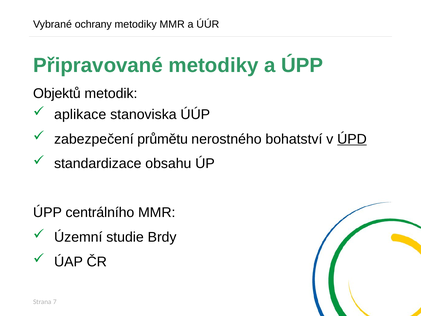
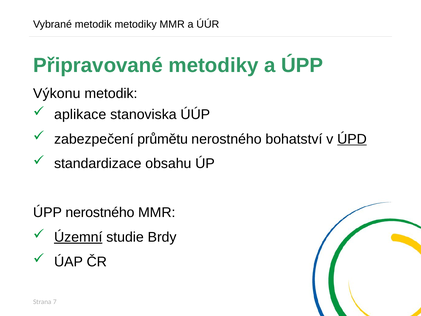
Vybrané ochrany: ochrany -> metodik
Objektů: Objektů -> Výkonu
ÚPP centrálního: centrálního -> nerostného
Územní underline: none -> present
